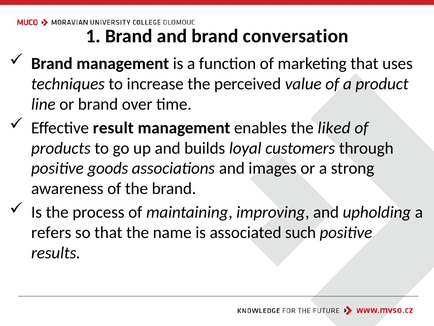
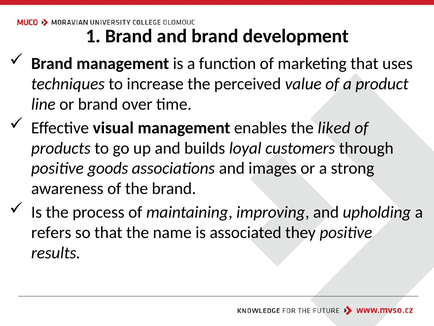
conversation: conversation -> development
result: result -> visual
such: such -> they
